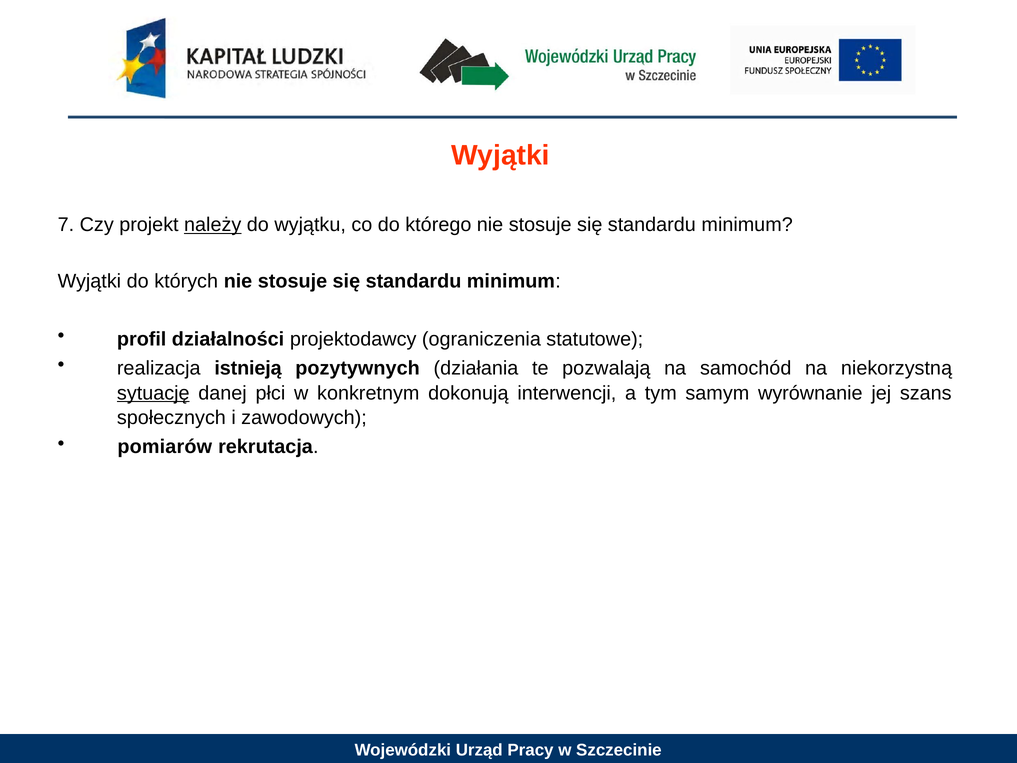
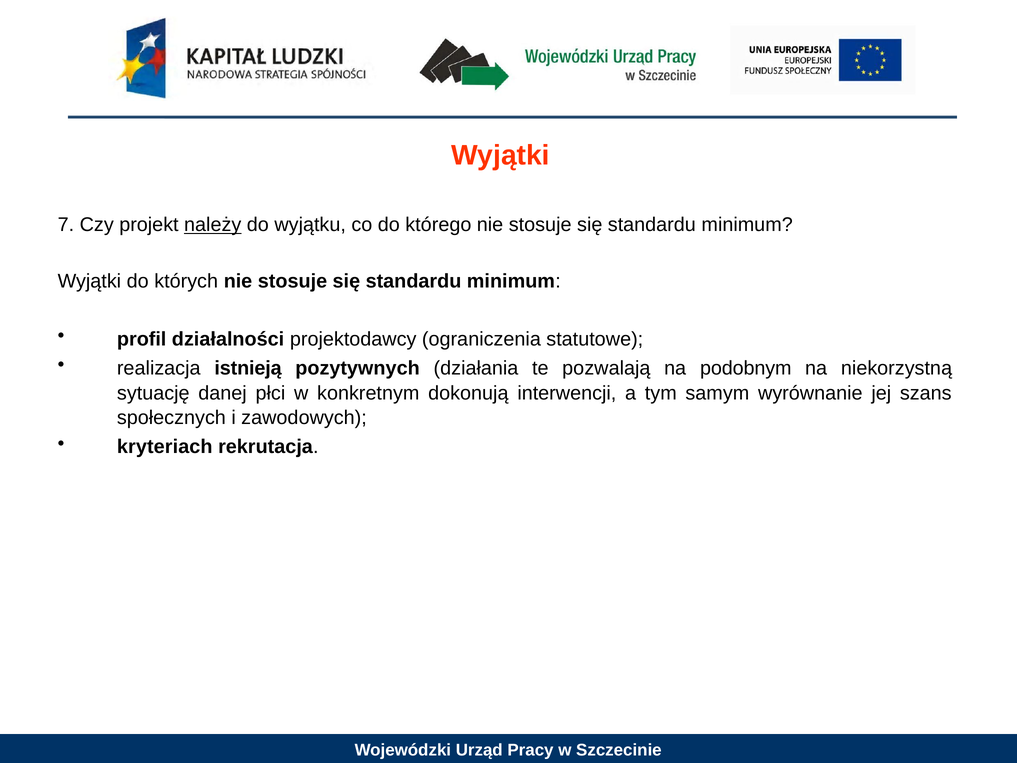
samochód: samochód -> podobnym
sytuację underline: present -> none
pomiarów: pomiarów -> kryteriach
